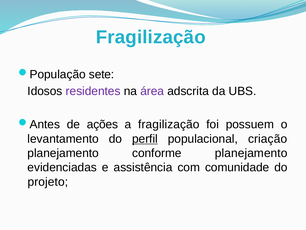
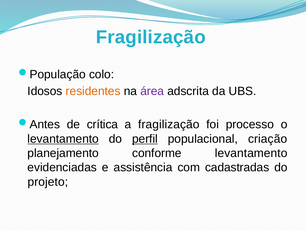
sete: sete -> colo
residentes colour: purple -> orange
ações: ações -> crítica
possuem: possuem -> processo
levantamento at (63, 139) underline: none -> present
conforme planejamento: planejamento -> levantamento
comunidade: comunidade -> cadastradas
